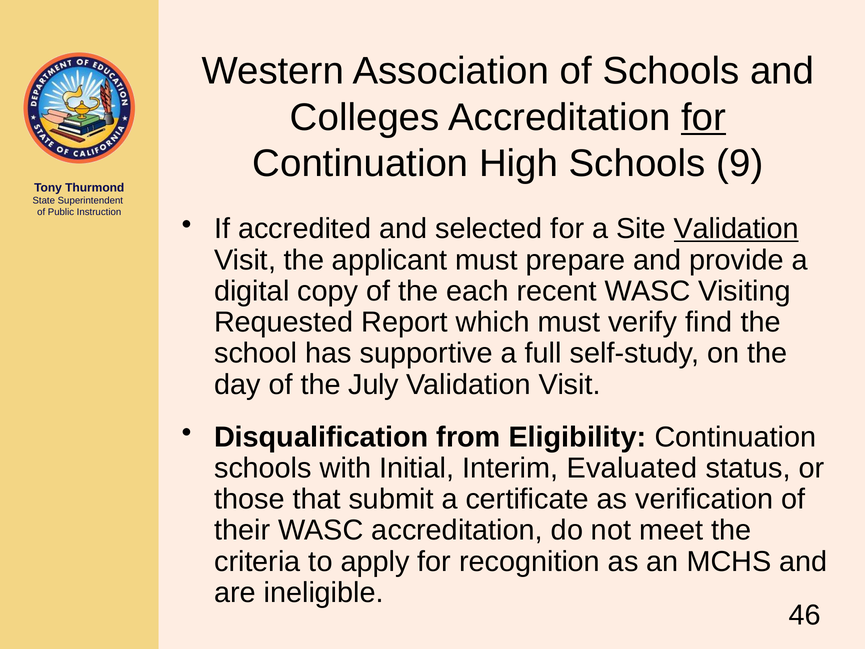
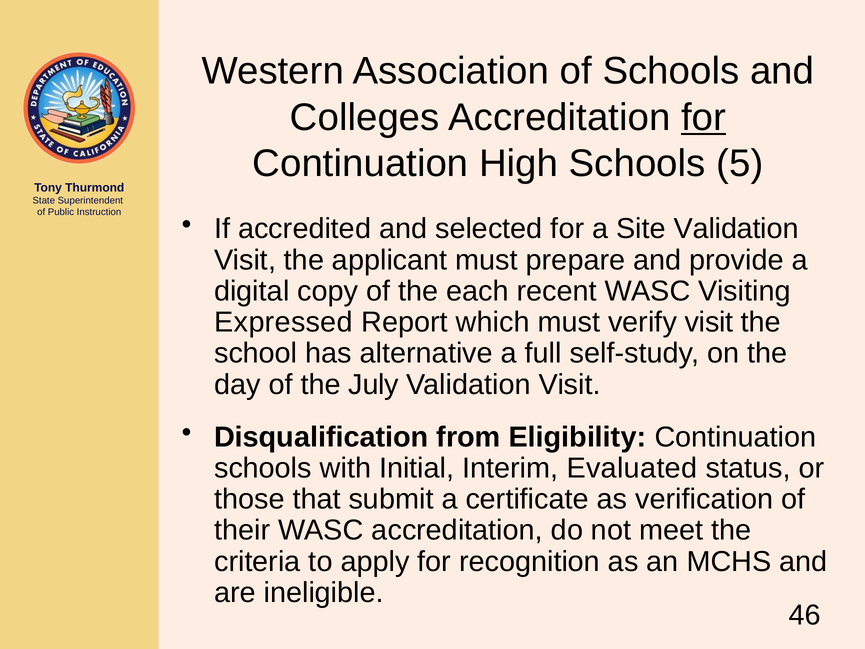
9: 9 -> 5
Validation at (736, 229) underline: present -> none
Requested: Requested -> Expressed
verify find: find -> visit
supportive: supportive -> alternative
